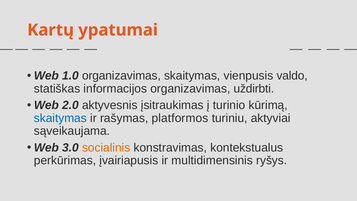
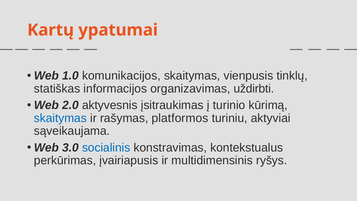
1.0 organizavimas: organizavimas -> komunikacijos
valdo: valdo -> tinklų
socialinis colour: orange -> blue
